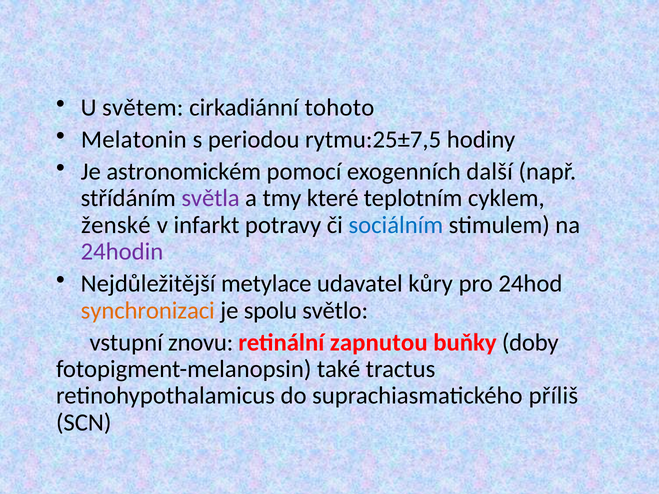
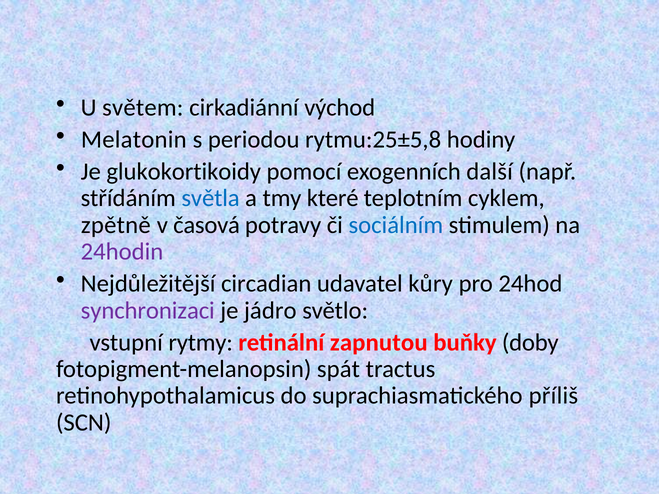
tohoto: tohoto -> východ
rytmu:25±7,5: rytmu:25±7,5 -> rytmu:25±5,8
astronomickém: astronomickém -> glukokortikoidy
světla colour: purple -> blue
ženské: ženské -> zpětně
infarkt: infarkt -> časová
metylace: metylace -> circadian
synchronizaci colour: orange -> purple
spolu: spolu -> jádro
znovu: znovu -> rytmy
také: také -> spát
